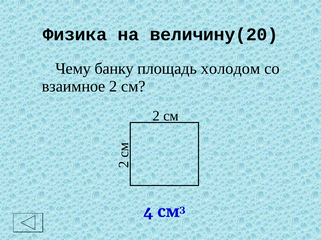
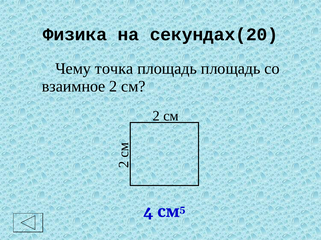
величину(20: величину(20 -> секундах(20
банку: банку -> точка
площадь холодом: холодом -> площадь
3: 3 -> 5
